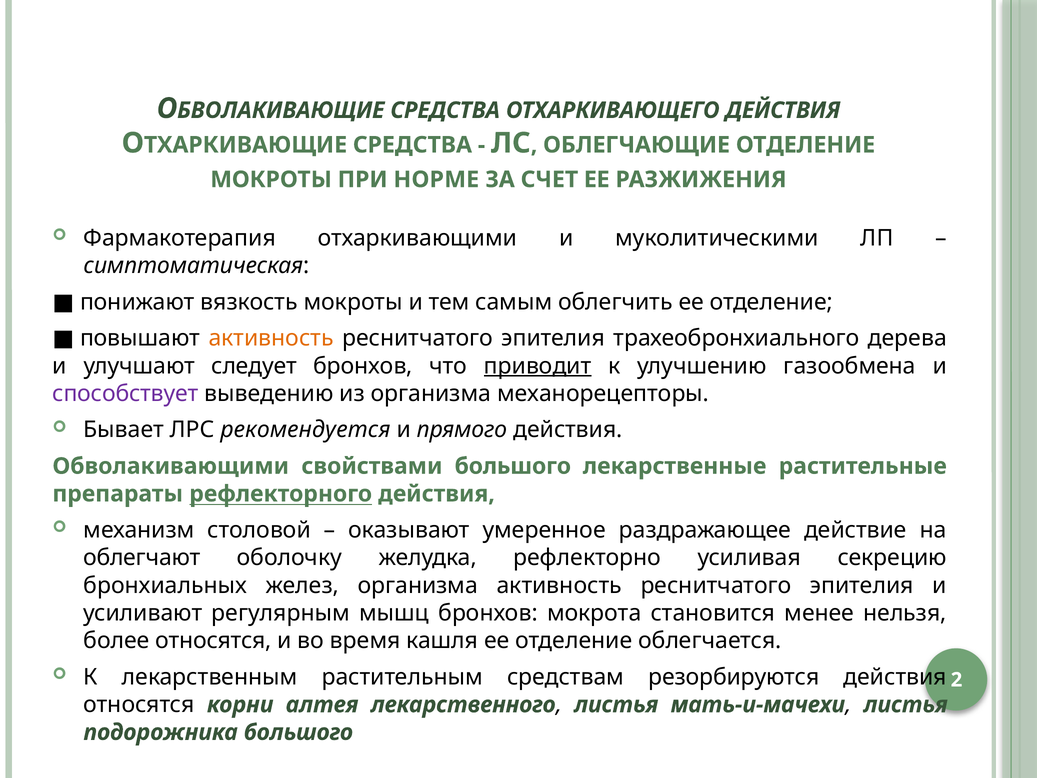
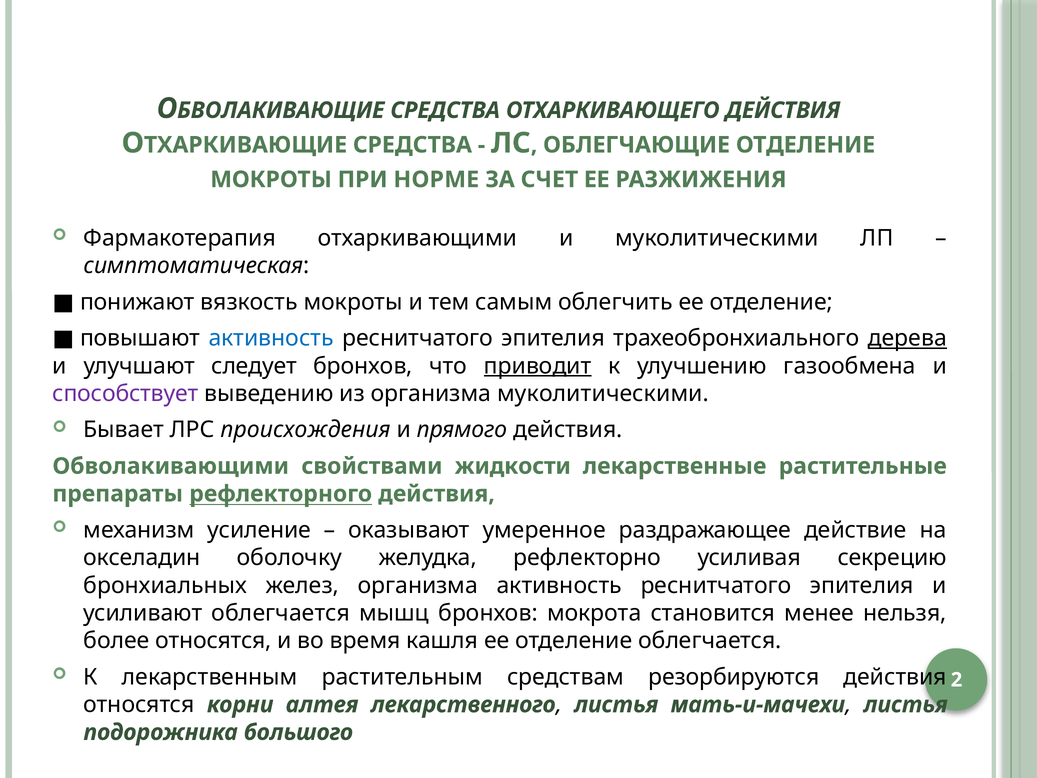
активность at (271, 338) colour: orange -> blue
дерева underline: none -> present
организма механорецепторы: механорецепторы -> муколитическими
рекомендуется: рекомендуется -> происхождения
свойствами большого: большого -> жидкости
столовой: столовой -> усиление
облегчают: облегчают -> окселадин
усиливают регулярным: регулярным -> облегчается
